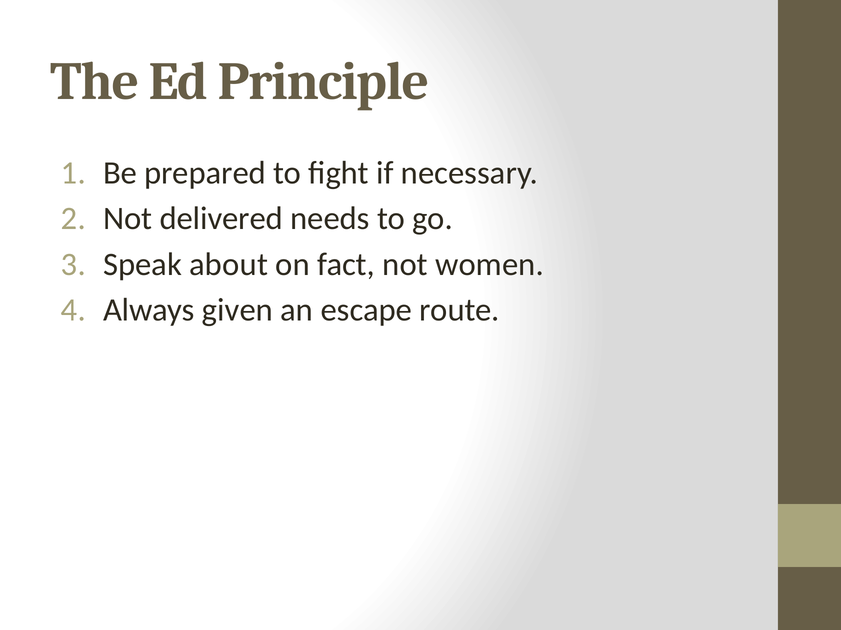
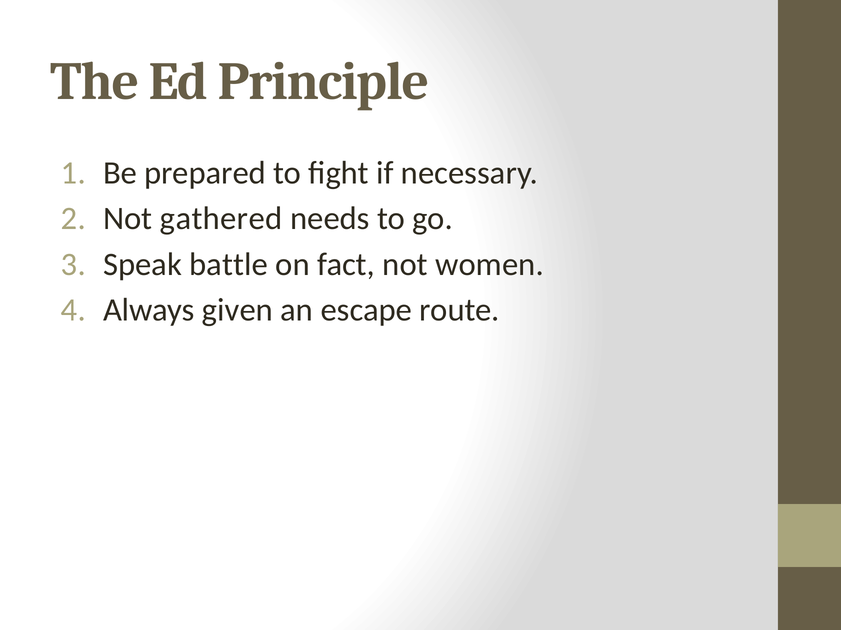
delivered: delivered -> gathered
about: about -> battle
